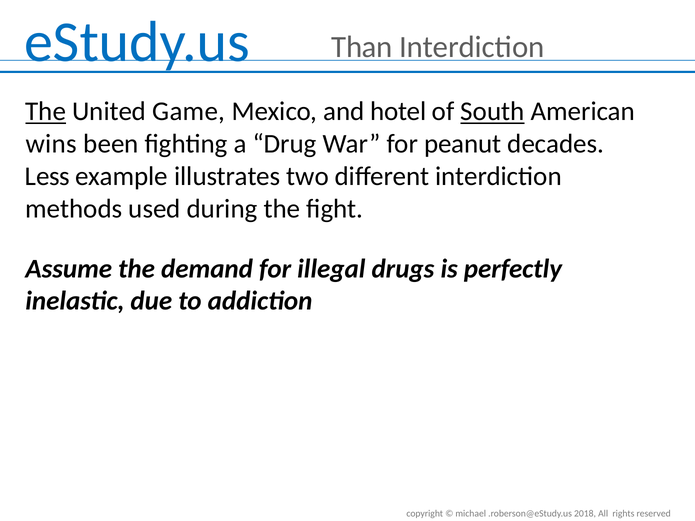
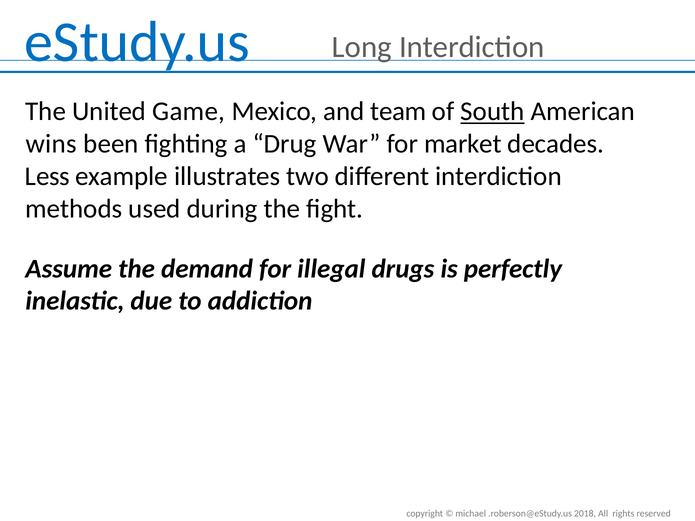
Than: Than -> Long
The at (46, 112) underline: present -> none
hotel: hotel -> team
peanut: peanut -> market
